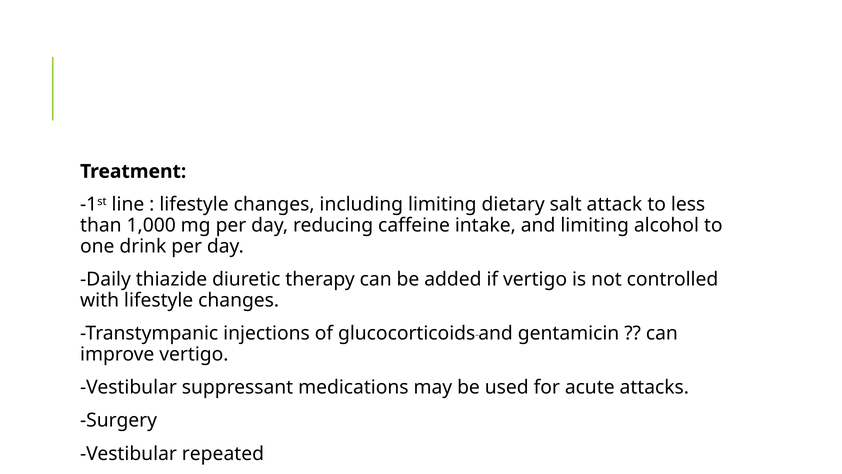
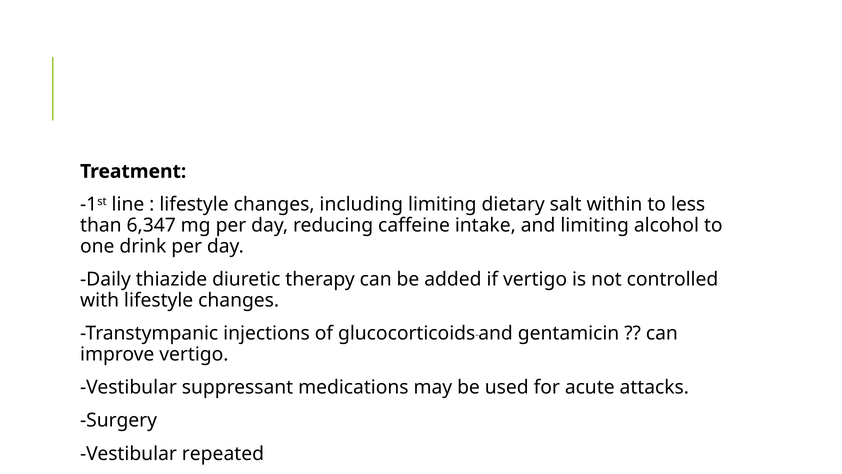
attack: attack -> within
1,000: 1,000 -> 6,347
